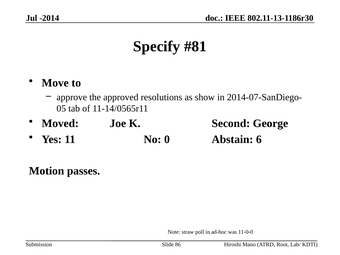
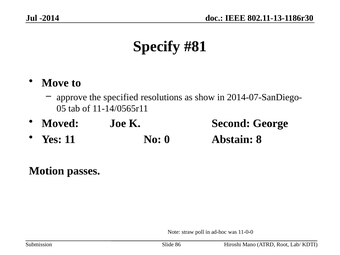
approved: approved -> specified
6: 6 -> 8
